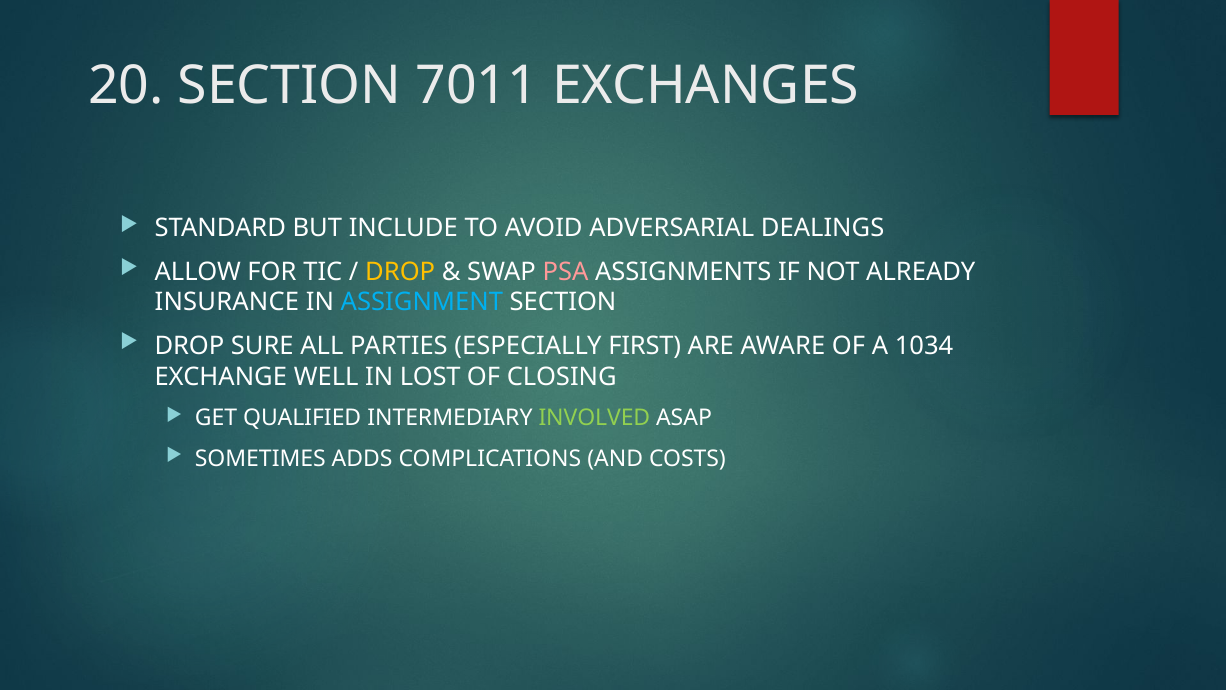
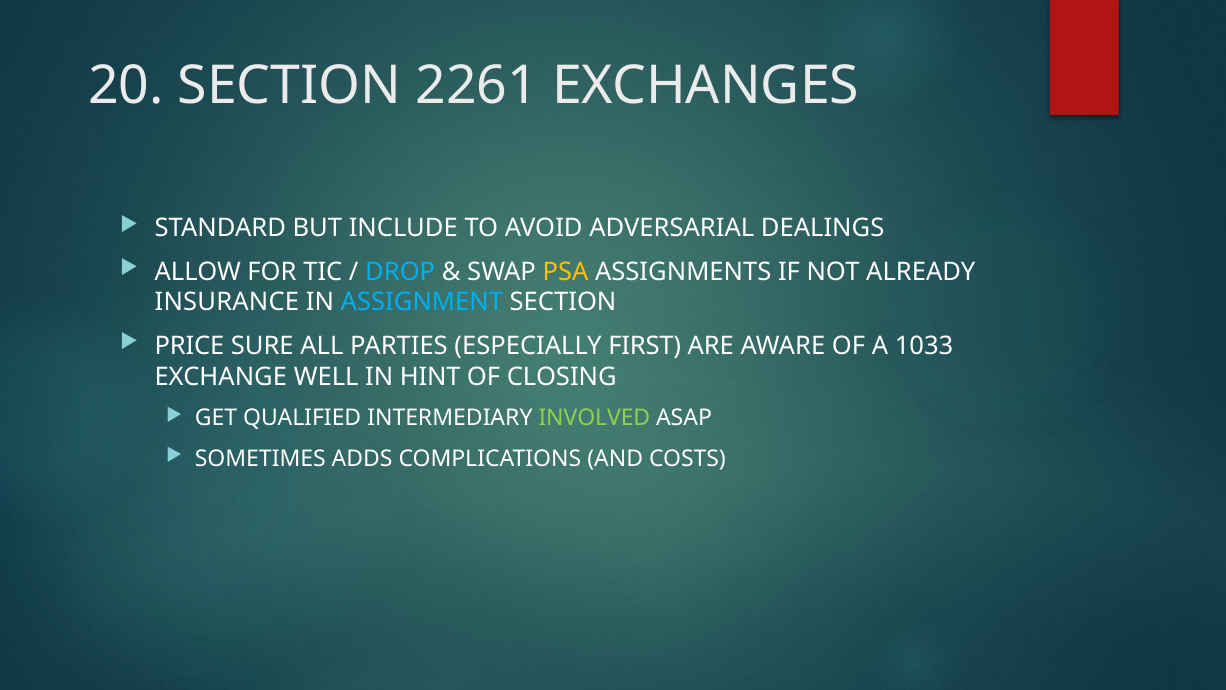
7011: 7011 -> 2261
DROP at (400, 272) colour: yellow -> light blue
PSA colour: pink -> yellow
DROP at (189, 346): DROP -> PRICE
1034: 1034 -> 1033
LOST: LOST -> HINT
